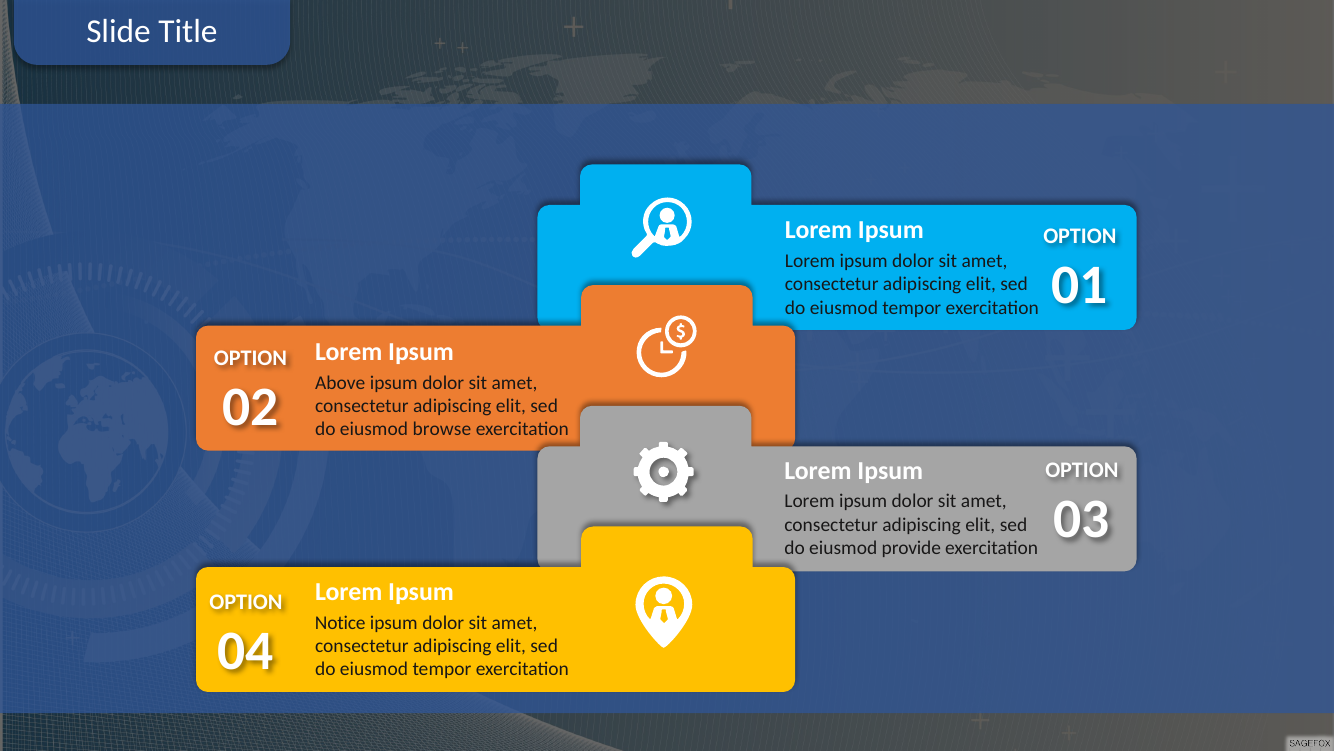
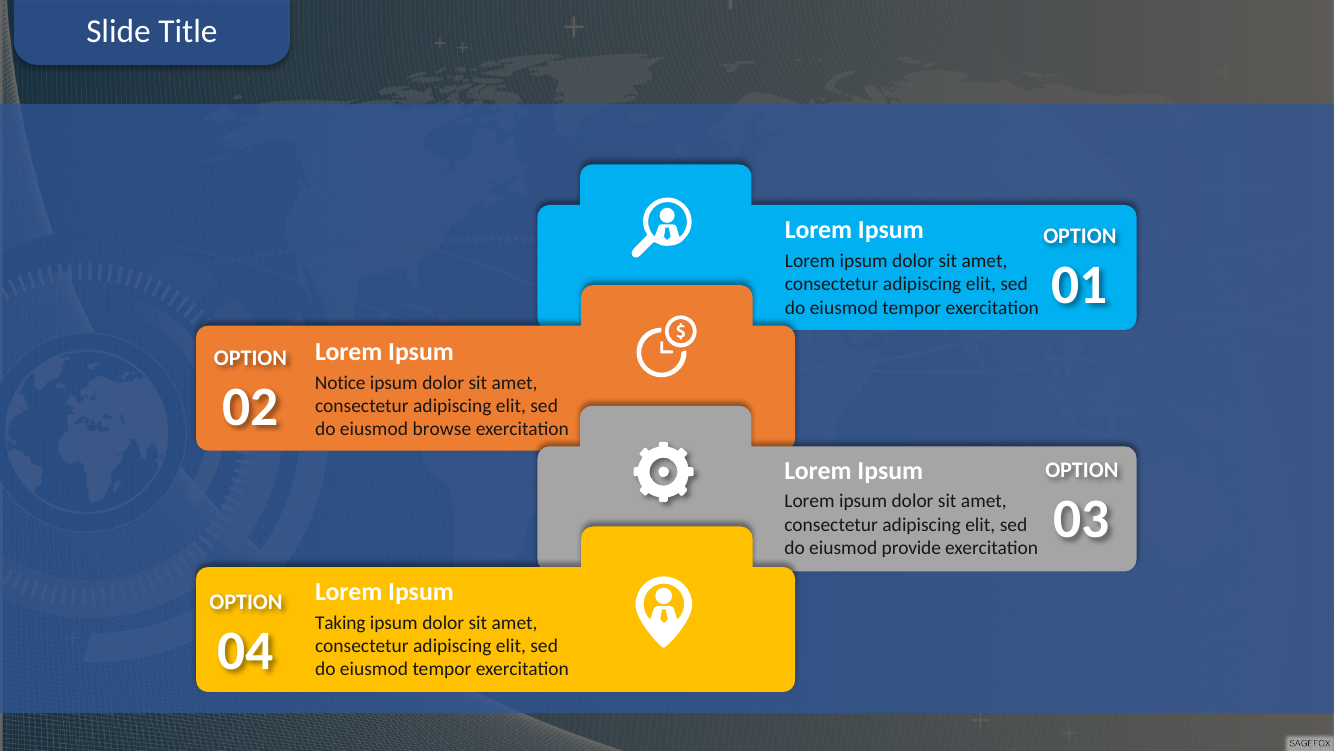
Above: Above -> Notice
Notice: Notice -> Taking
